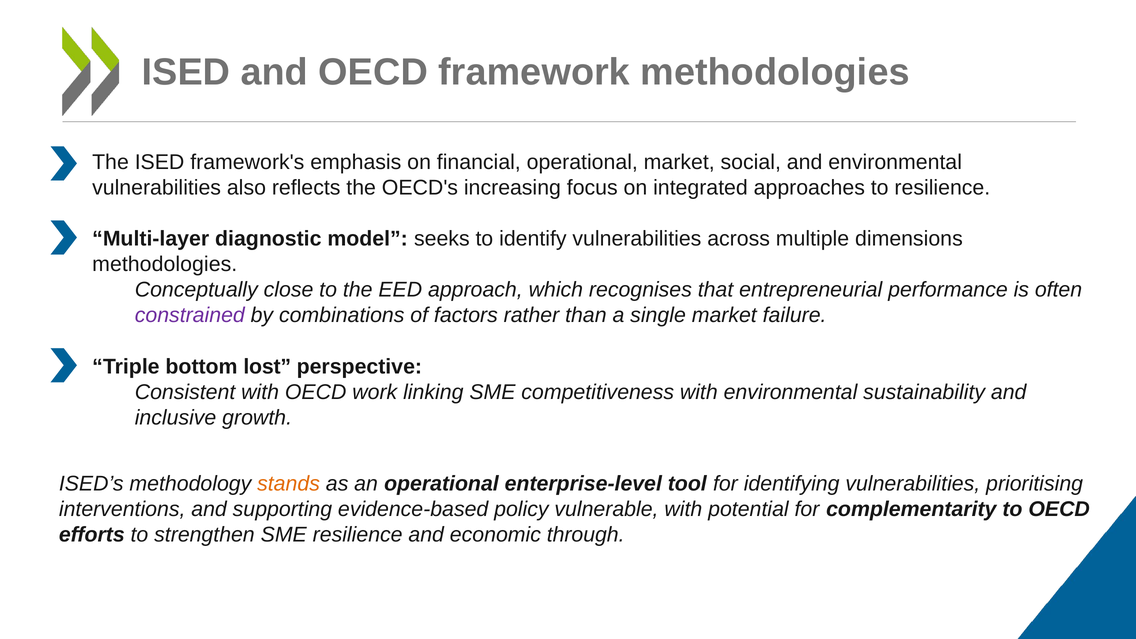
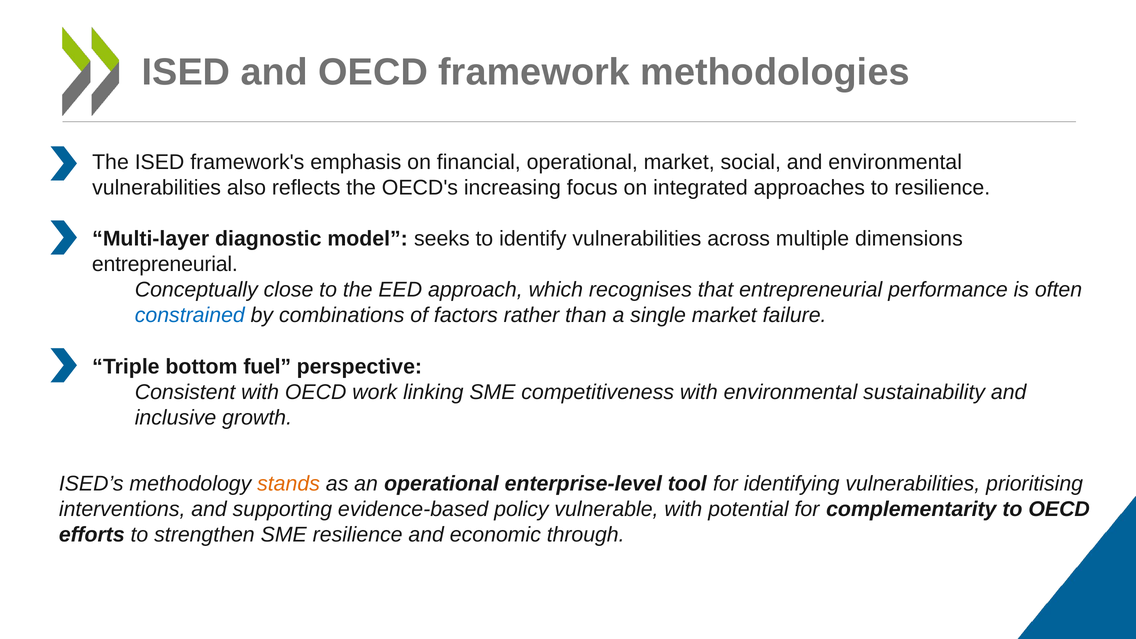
methodologies at (165, 264): methodologies -> entrepreneurial
constrained colour: purple -> blue
lost: lost -> fuel
